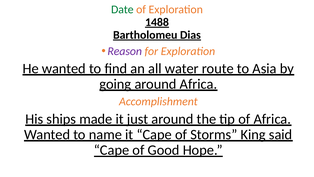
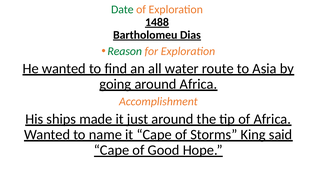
Reason colour: purple -> green
